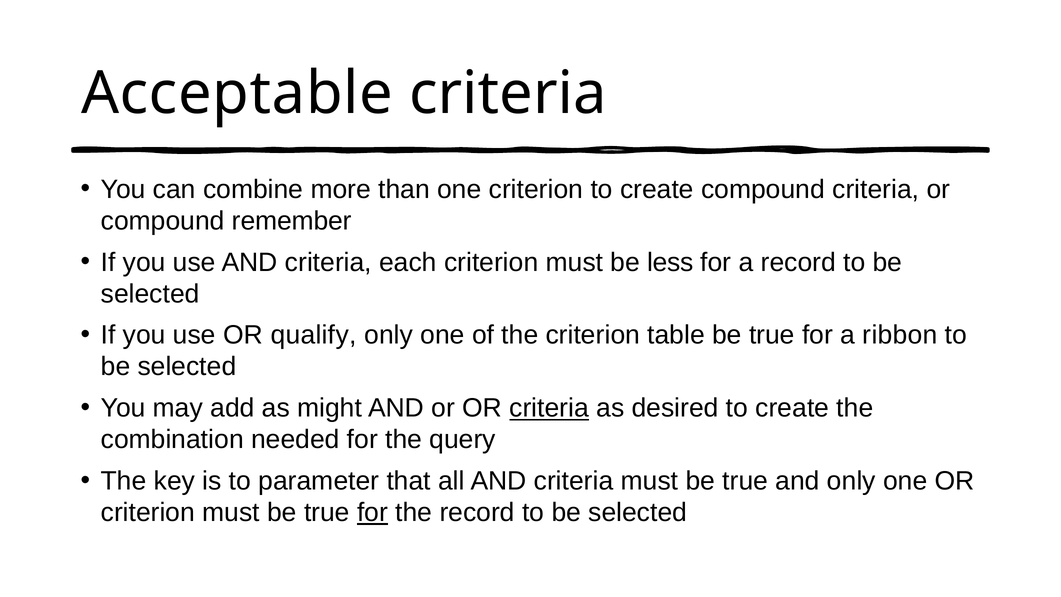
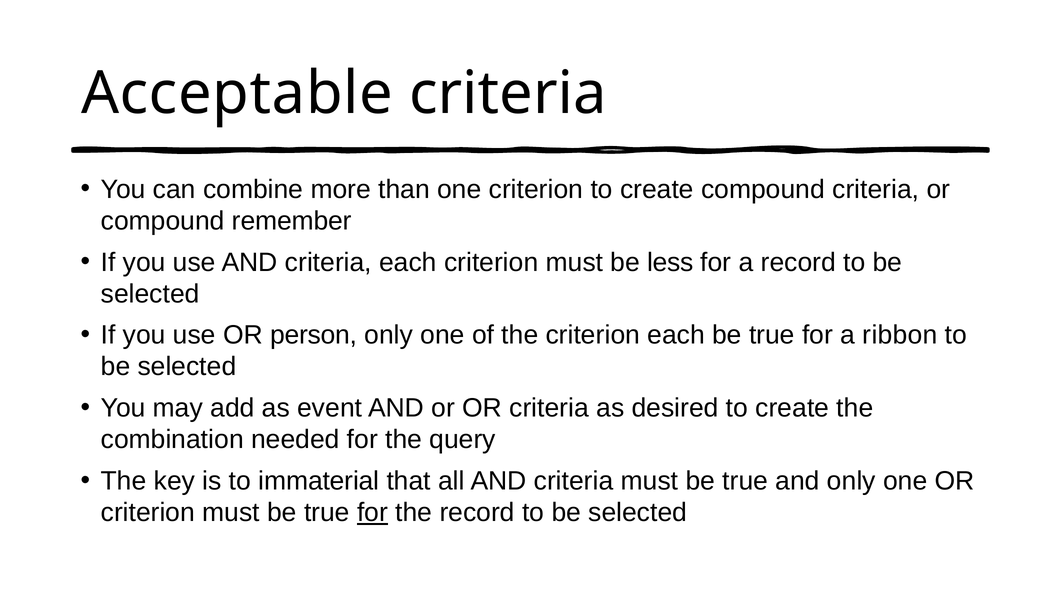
qualify: qualify -> person
criterion table: table -> each
might: might -> event
criteria at (549, 408) underline: present -> none
parameter: parameter -> immaterial
